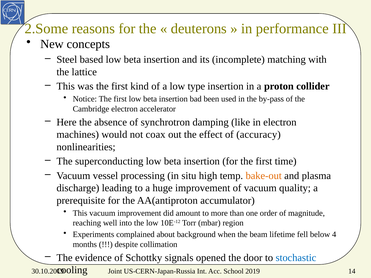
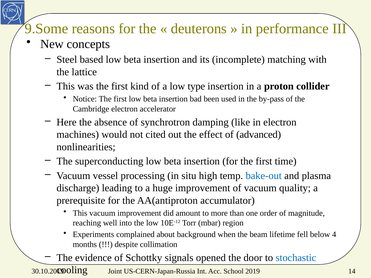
2.Some: 2.Some -> 9.Some
coax: coax -> cited
accuracy: accuracy -> advanced
bake-out colour: orange -> blue
